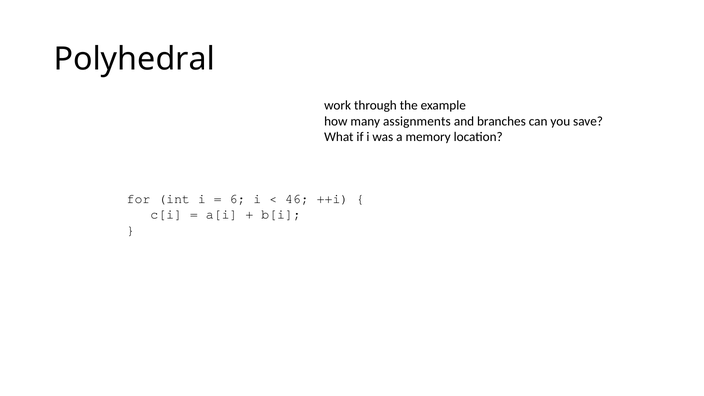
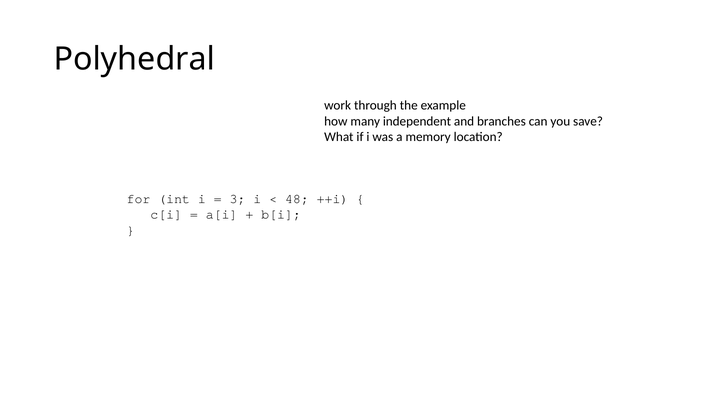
assignments: assignments -> independent
6: 6 -> 3
46: 46 -> 48
